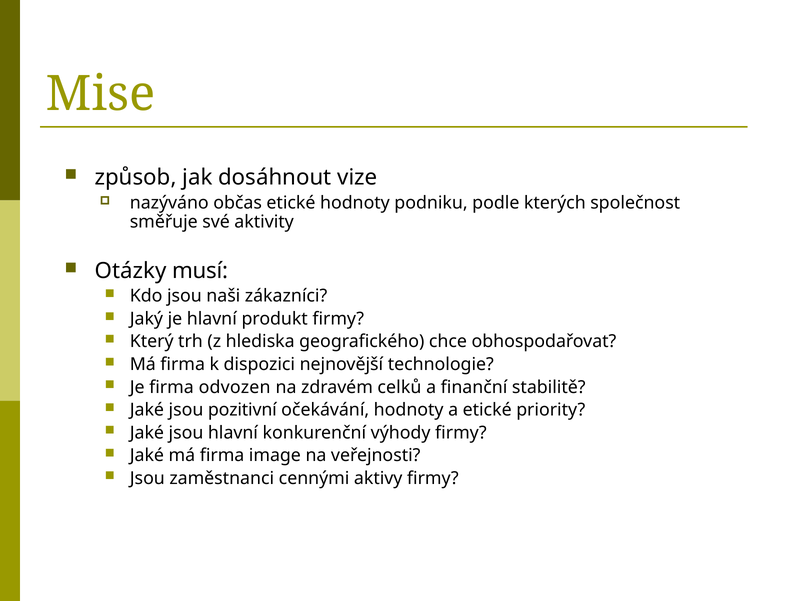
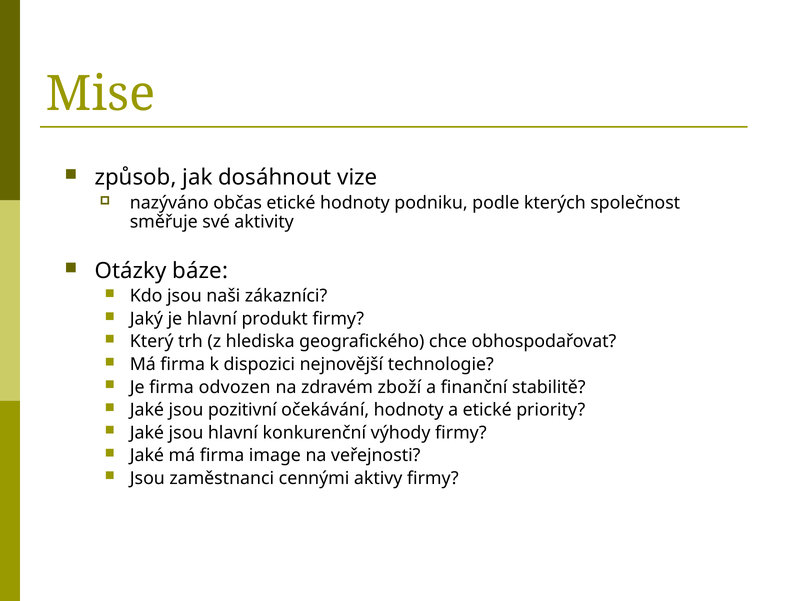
musí: musí -> báze
celků: celků -> zboží
